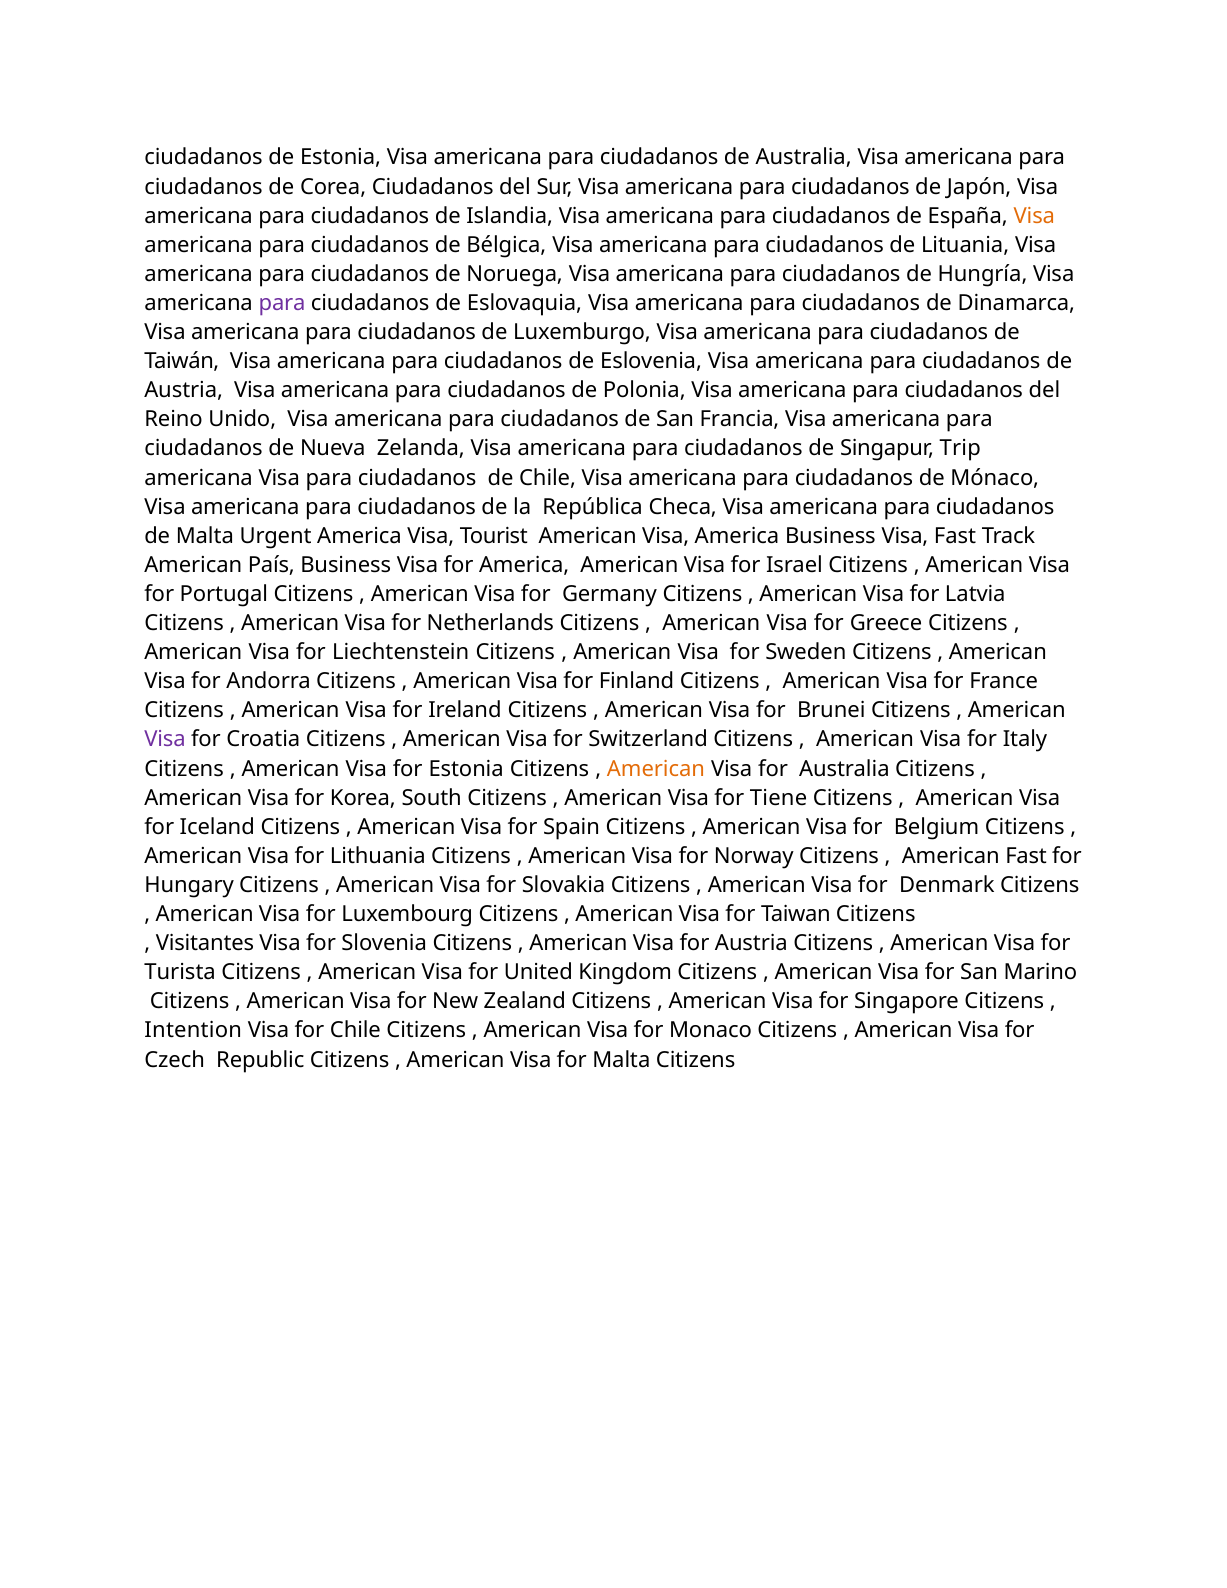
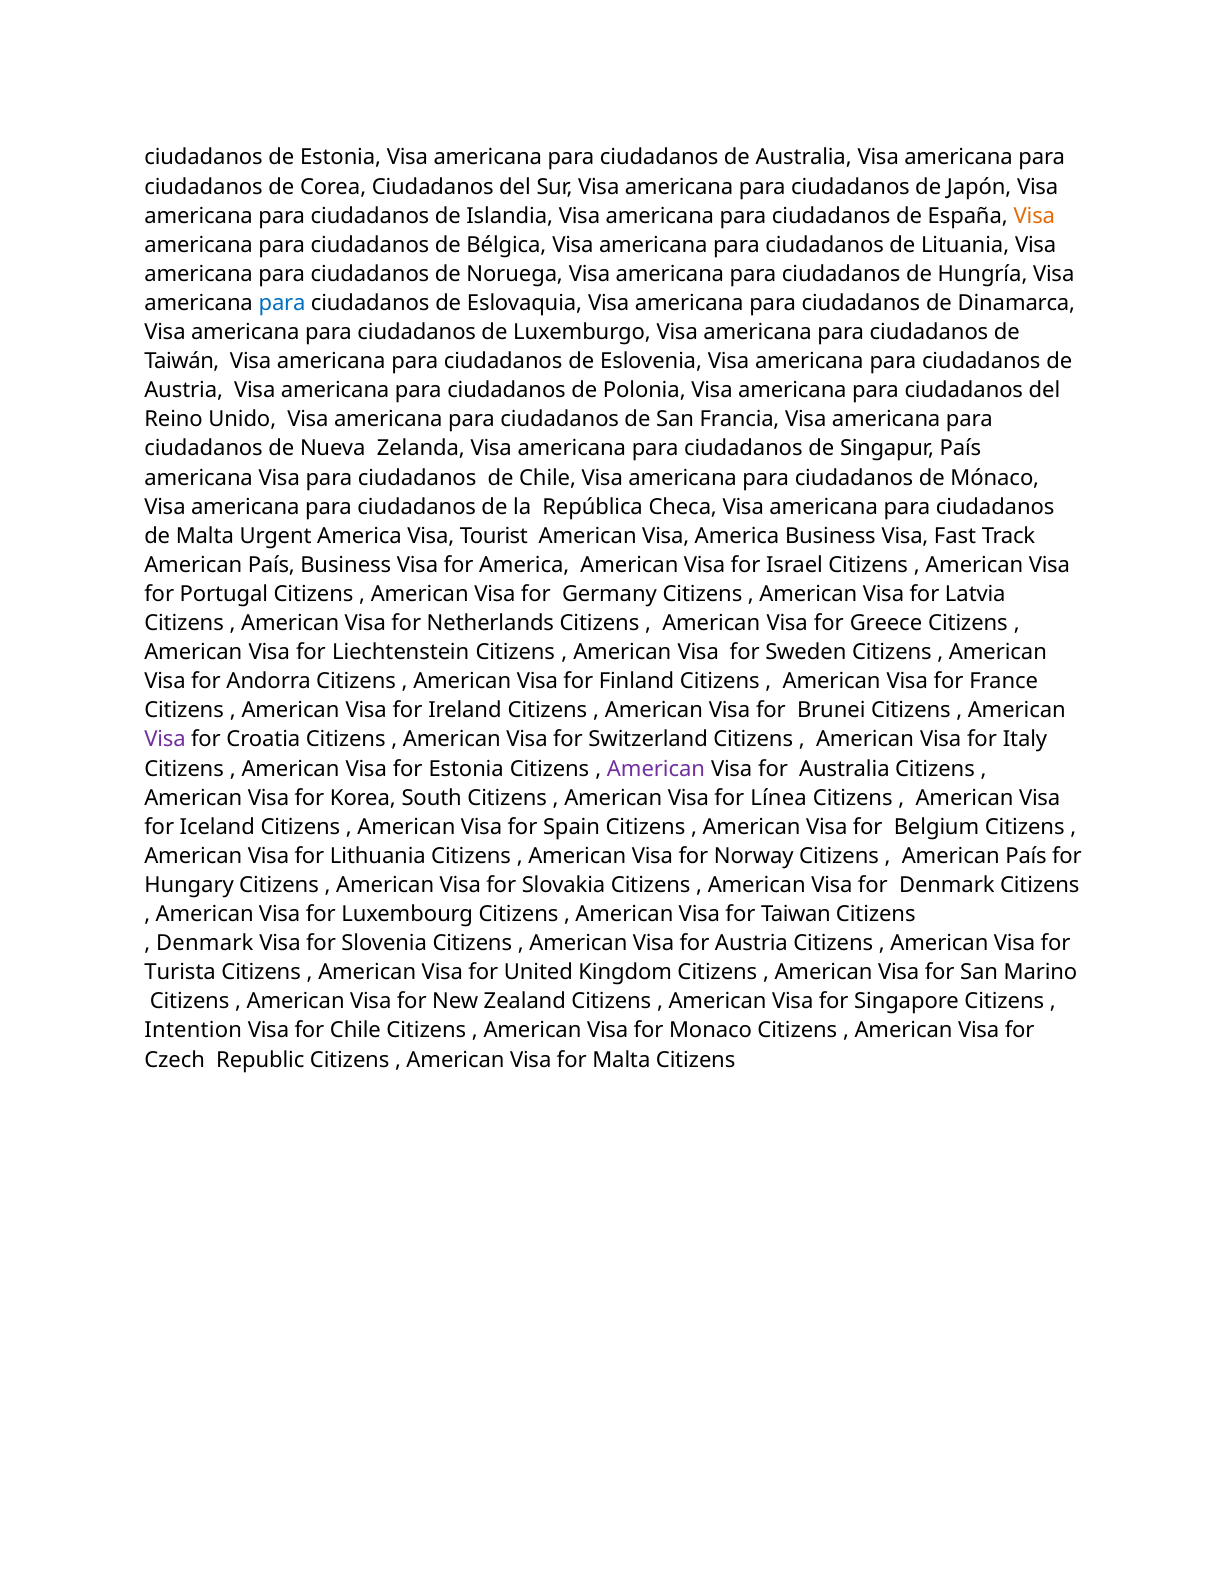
para at (282, 303) colour: purple -> blue
Singapur Trip: Trip -> País
American at (656, 769) colour: orange -> purple
Tiene: Tiene -> Línea
Fast at (1026, 856): Fast -> País
Visitantes at (205, 943): Visitantes -> Denmark
